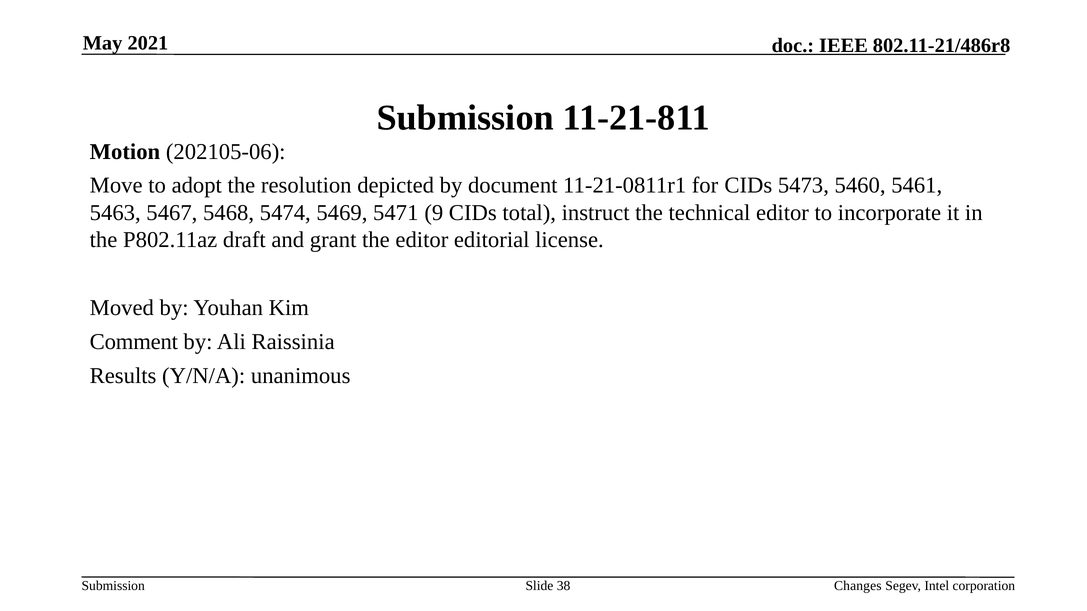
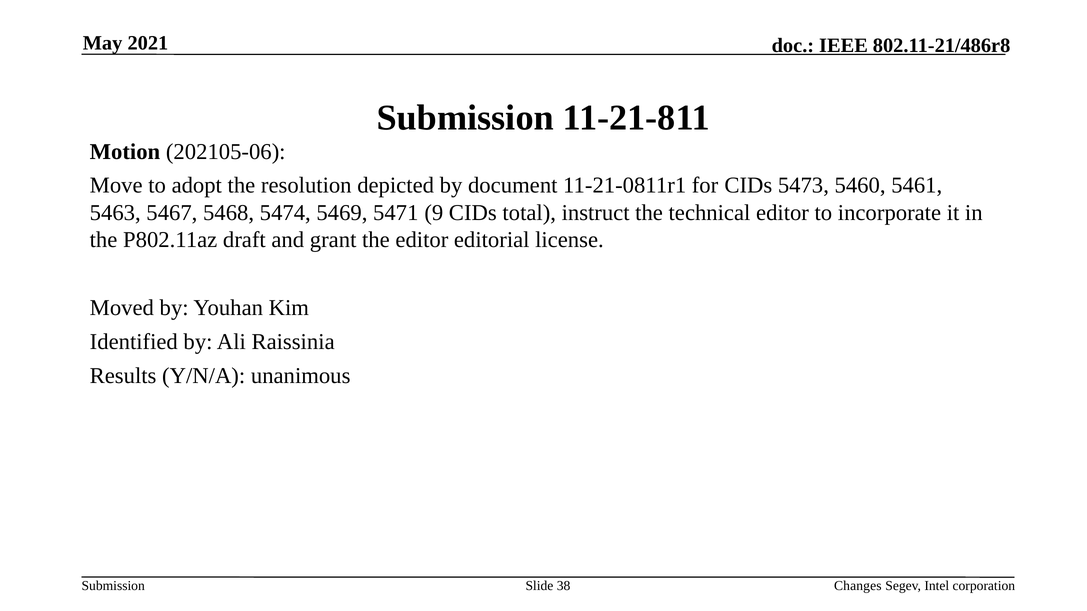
Comment: Comment -> Identified
